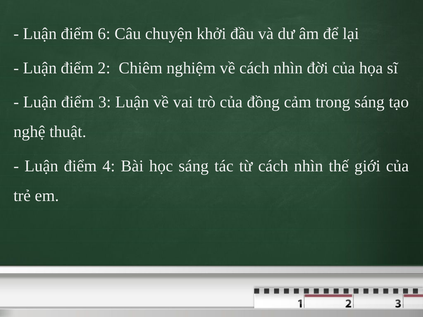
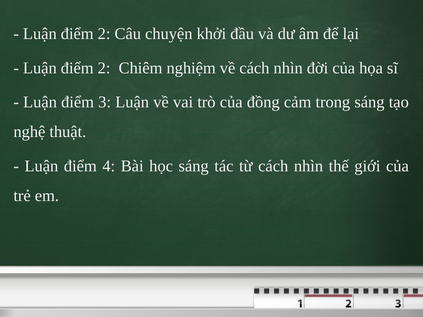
6 at (104, 34): 6 -> 2
